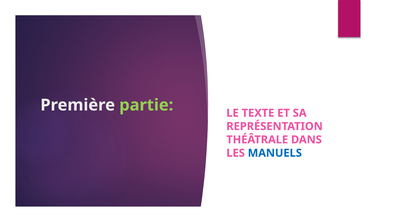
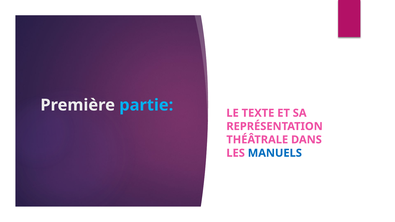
partie colour: light green -> light blue
